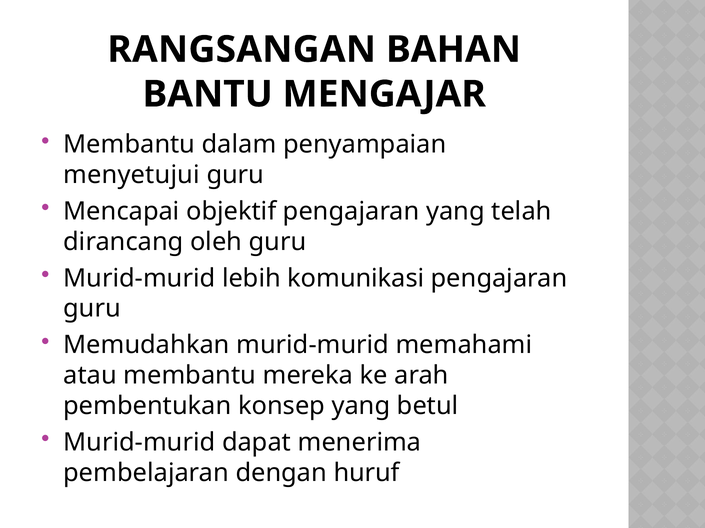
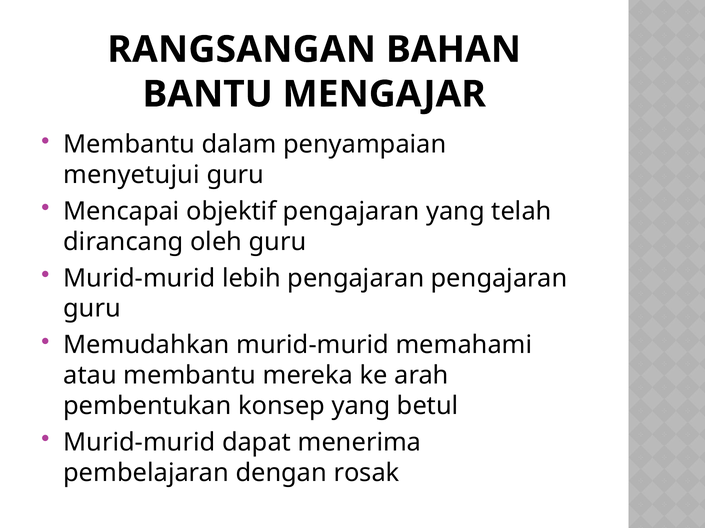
lebih komunikasi: komunikasi -> pengajaran
huruf: huruf -> rosak
